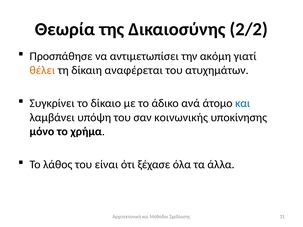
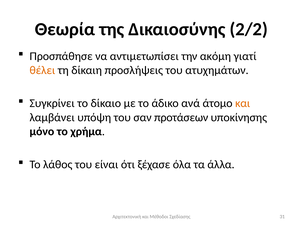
αναφέρεται: αναφέρεται -> προσλήψεις
και at (243, 103) colour: blue -> orange
κοινωνικής: κοινωνικής -> προτάσεων
